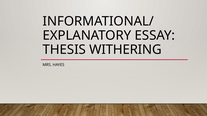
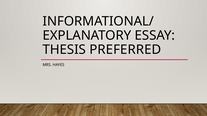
WITHERING: WITHERING -> PREFERRED
